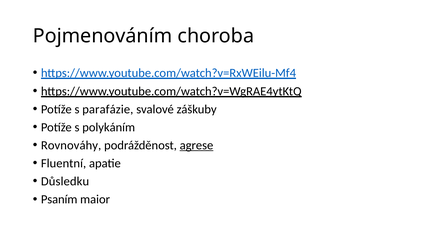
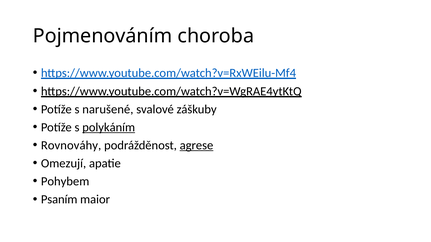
parafázie: parafázie -> narušené
polykáním underline: none -> present
Fluentní: Fluentní -> Omezují
Důsledku: Důsledku -> Pohybem
